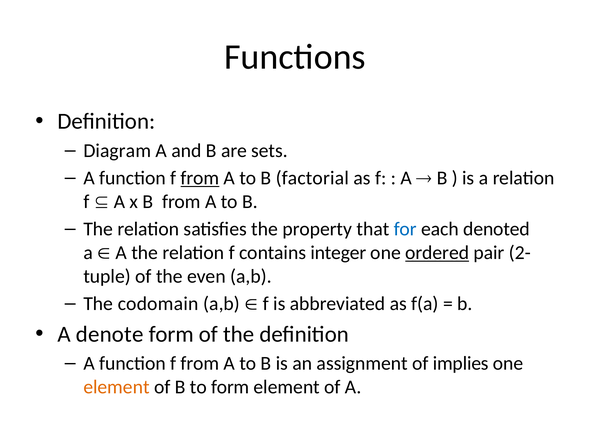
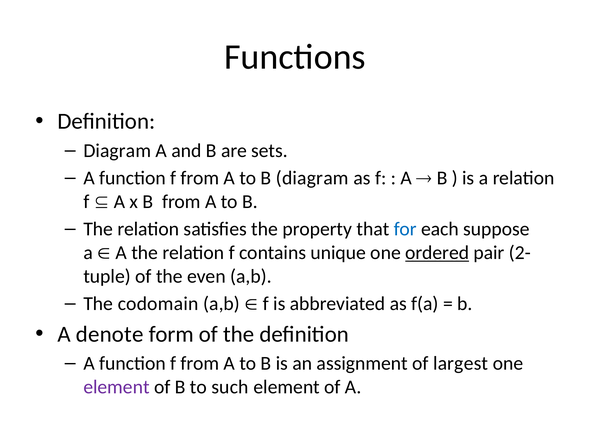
from at (200, 178) underline: present -> none
B factorial: factorial -> diagram
denoted: denoted -> suppose
integer: integer -> unique
implies: implies -> largest
element at (116, 387) colour: orange -> purple
to form: form -> such
